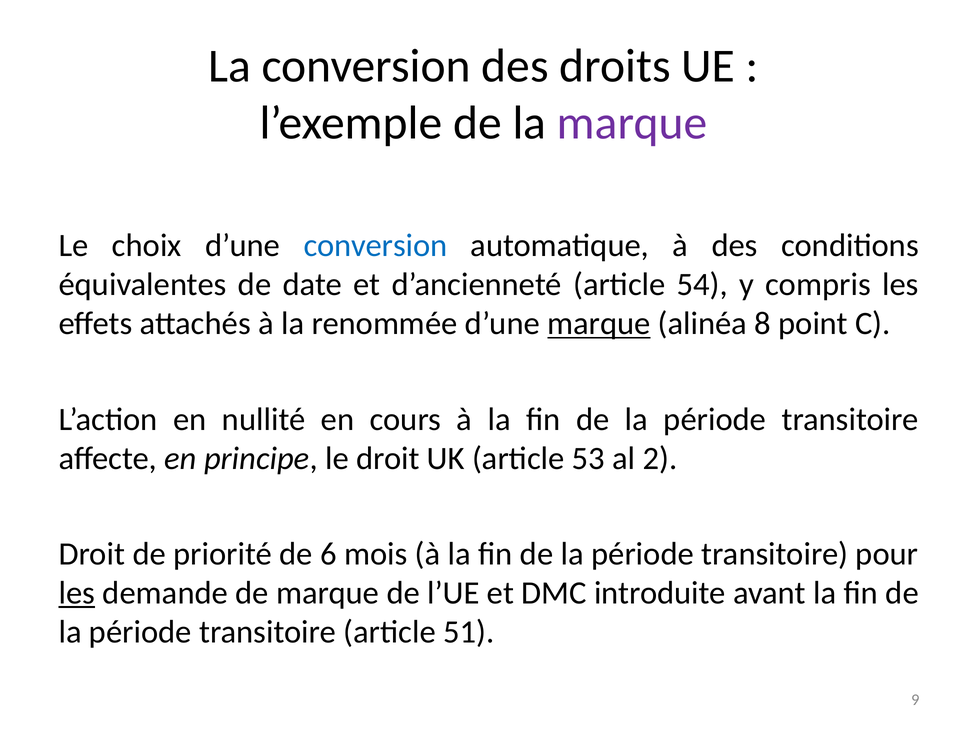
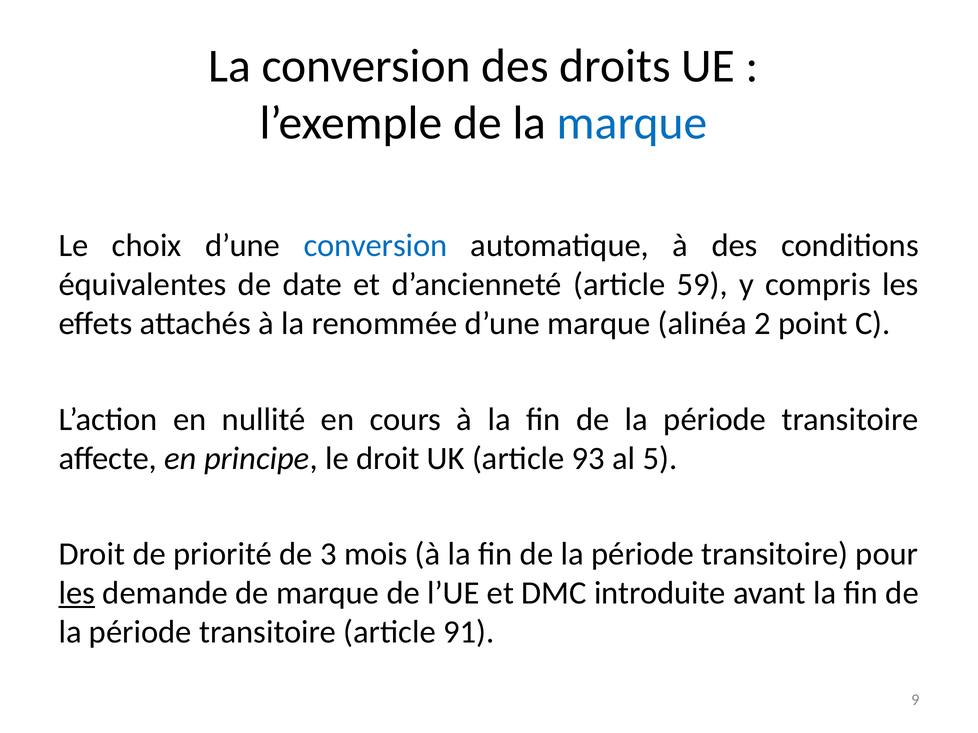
marque at (632, 123) colour: purple -> blue
54: 54 -> 59
marque at (599, 324) underline: present -> none
8: 8 -> 2
53: 53 -> 93
2: 2 -> 5
6: 6 -> 3
51: 51 -> 91
